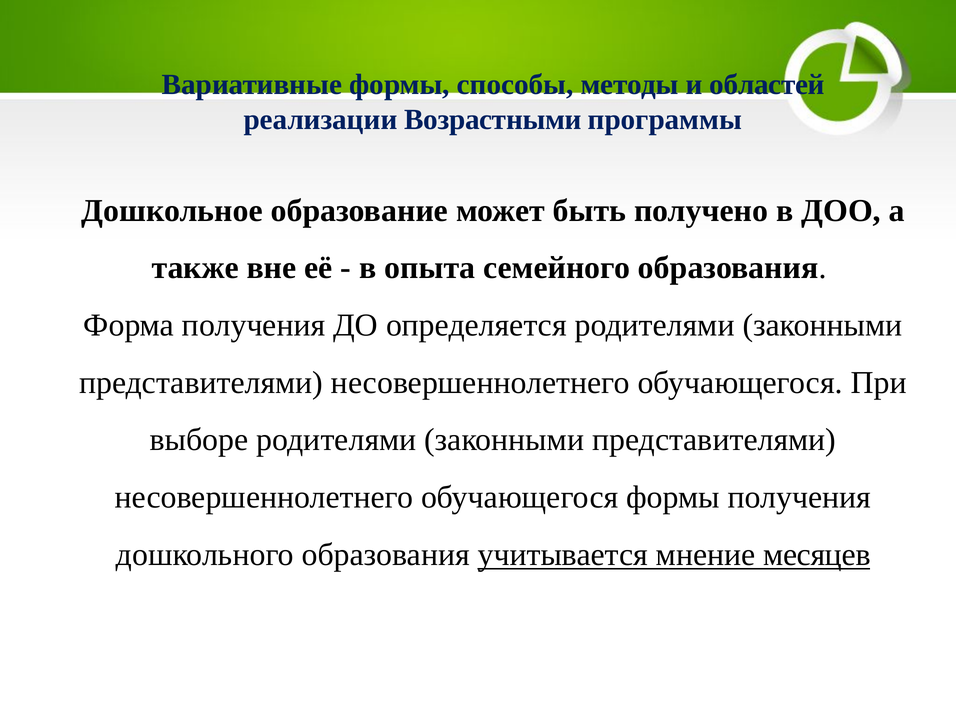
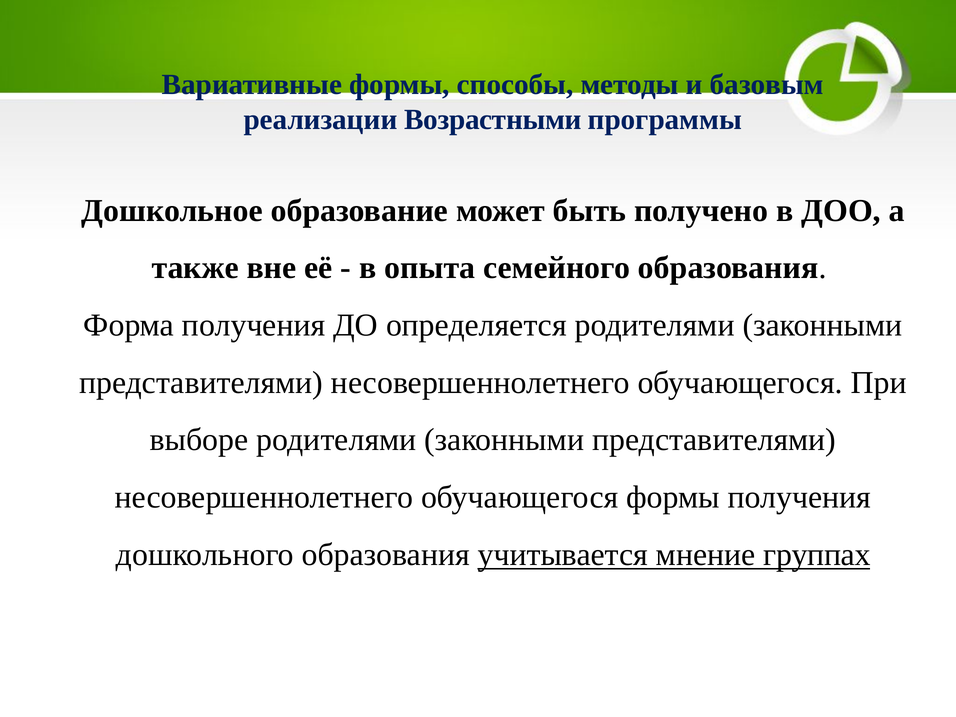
областей: областей -> базовым
месяцев: месяцев -> группах
